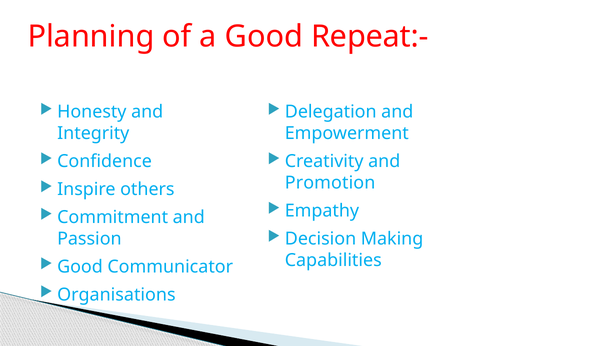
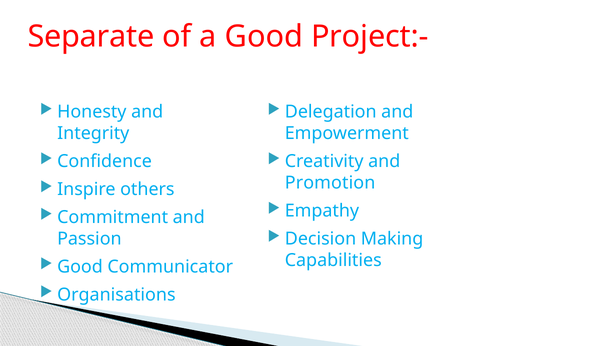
Planning: Planning -> Separate
Repeat:-: Repeat:- -> Project:-
